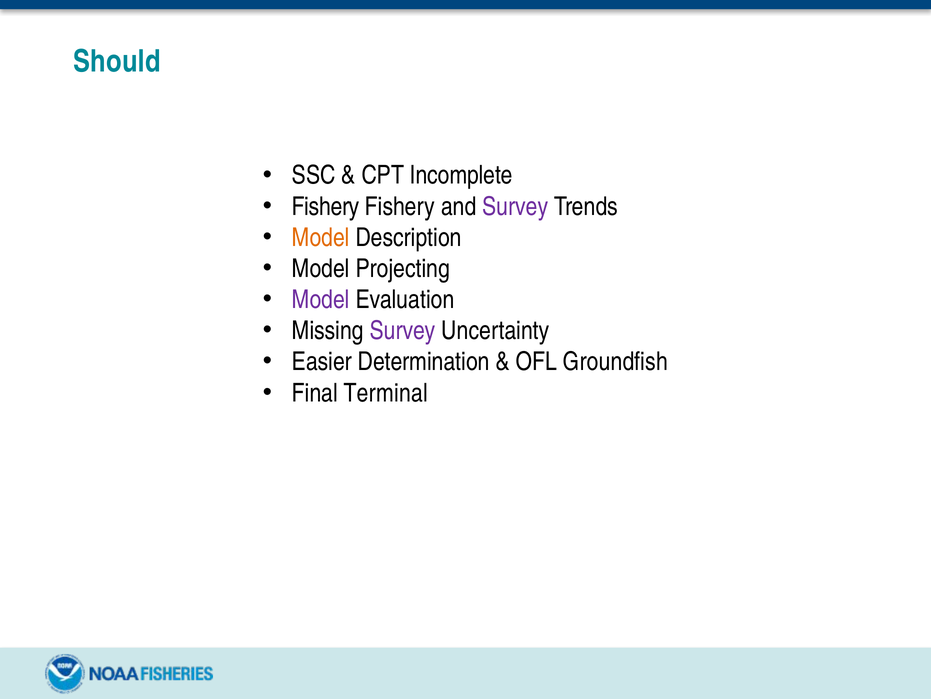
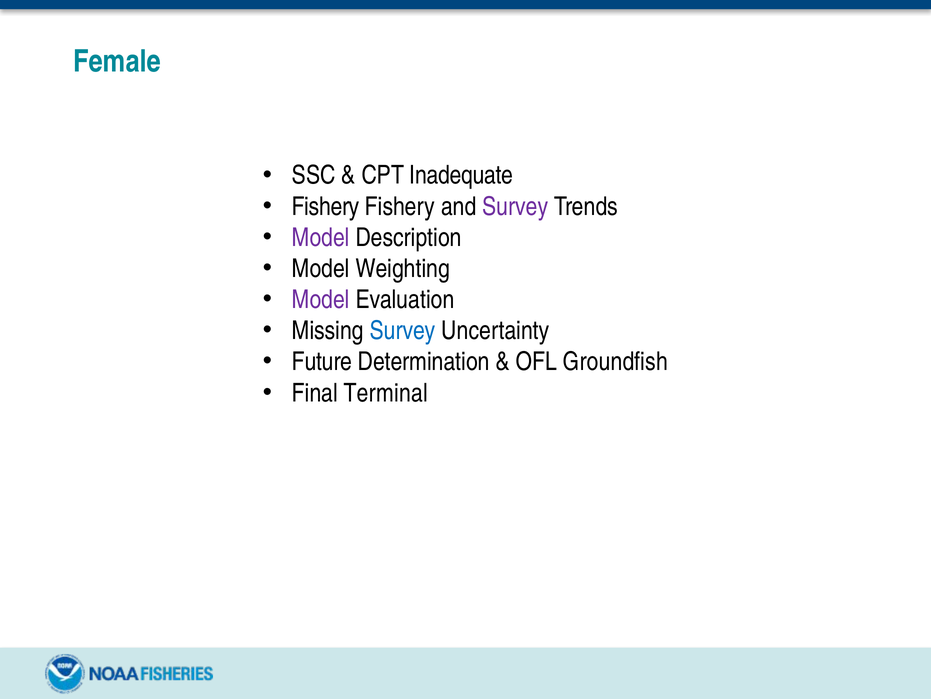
Should: Should -> Female
Incomplete: Incomplete -> Inadequate
Model at (321, 237) colour: orange -> purple
Projecting: Projecting -> Weighting
Survey at (403, 330) colour: purple -> blue
Easier: Easier -> Future
